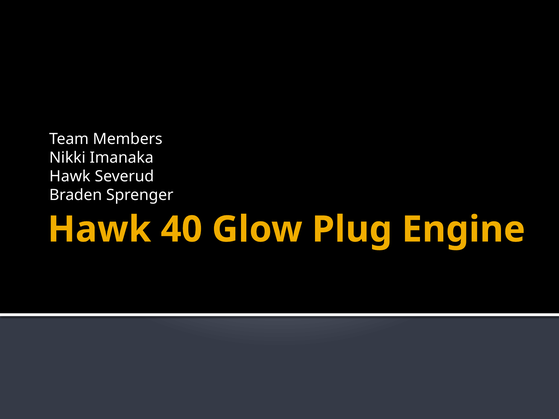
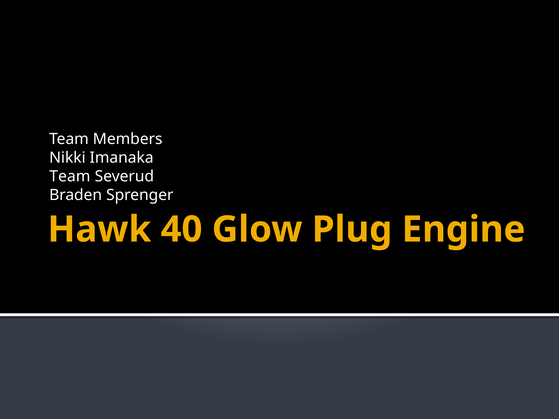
Hawk at (70, 177): Hawk -> Team
